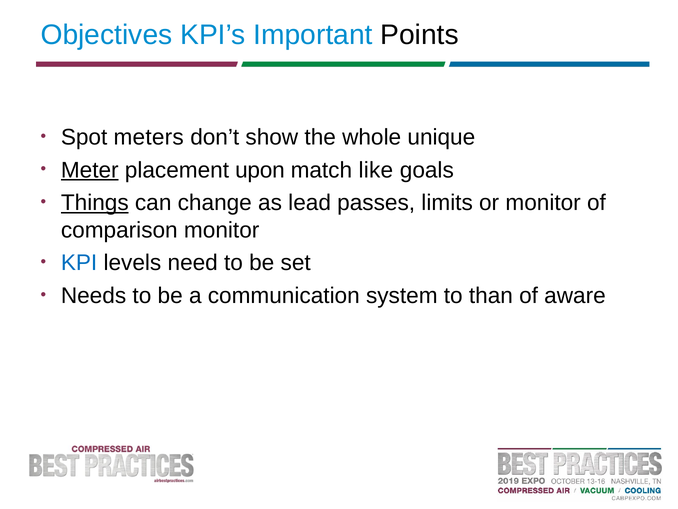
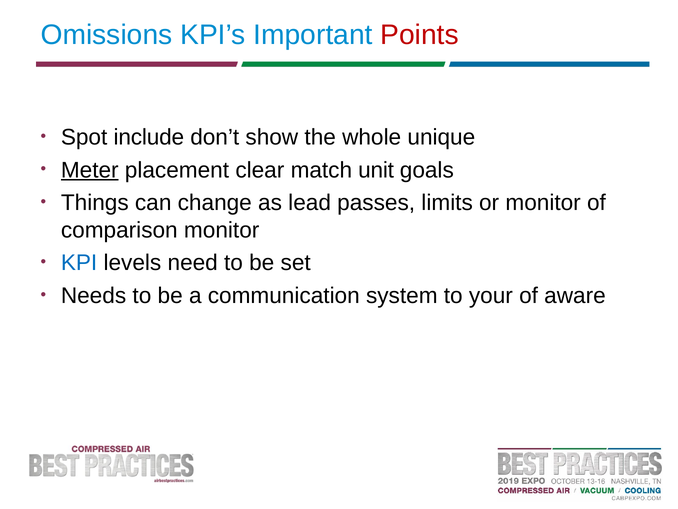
Objectives: Objectives -> Omissions
Points colour: black -> red
meters: meters -> include
upon: upon -> clear
like: like -> unit
Things underline: present -> none
than: than -> your
